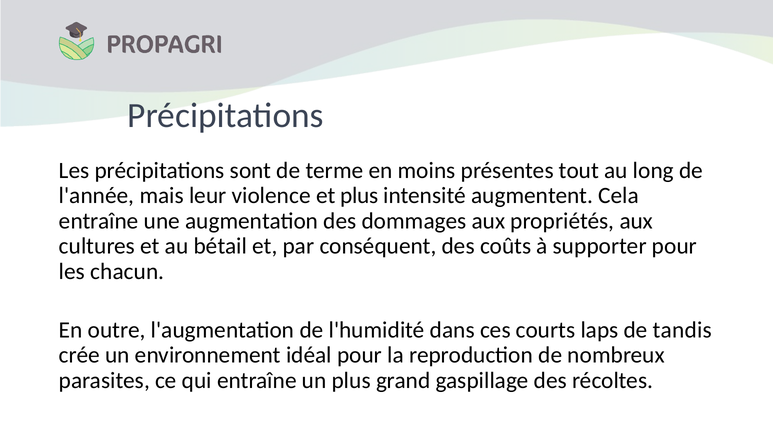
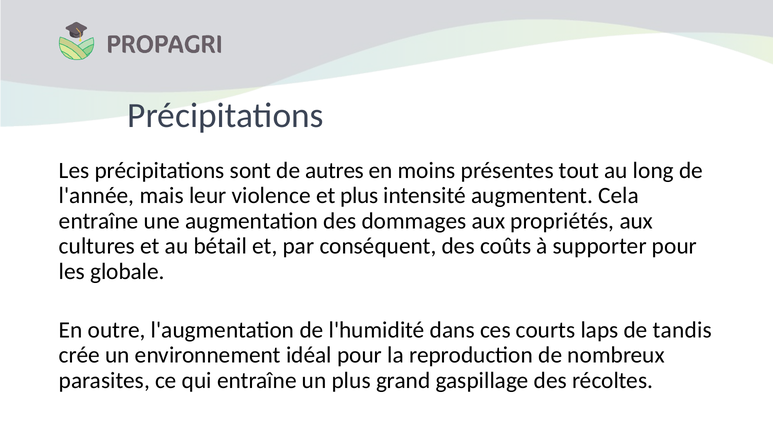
terme: terme -> autres
chacun: chacun -> globale
